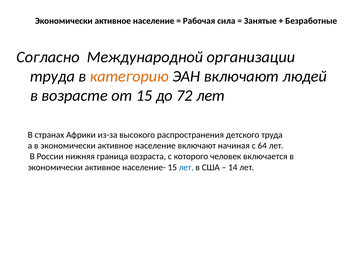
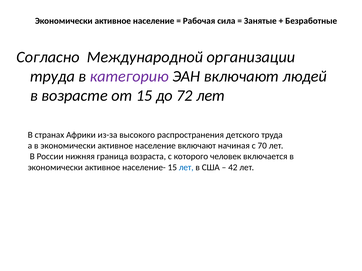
категорию colour: orange -> purple
64: 64 -> 70
14: 14 -> 42
